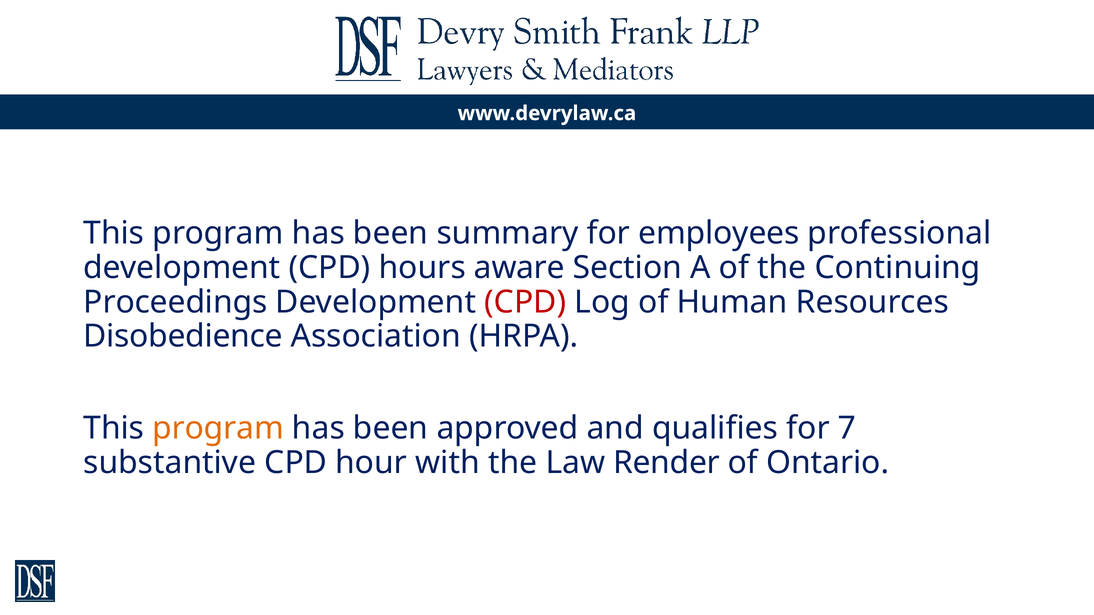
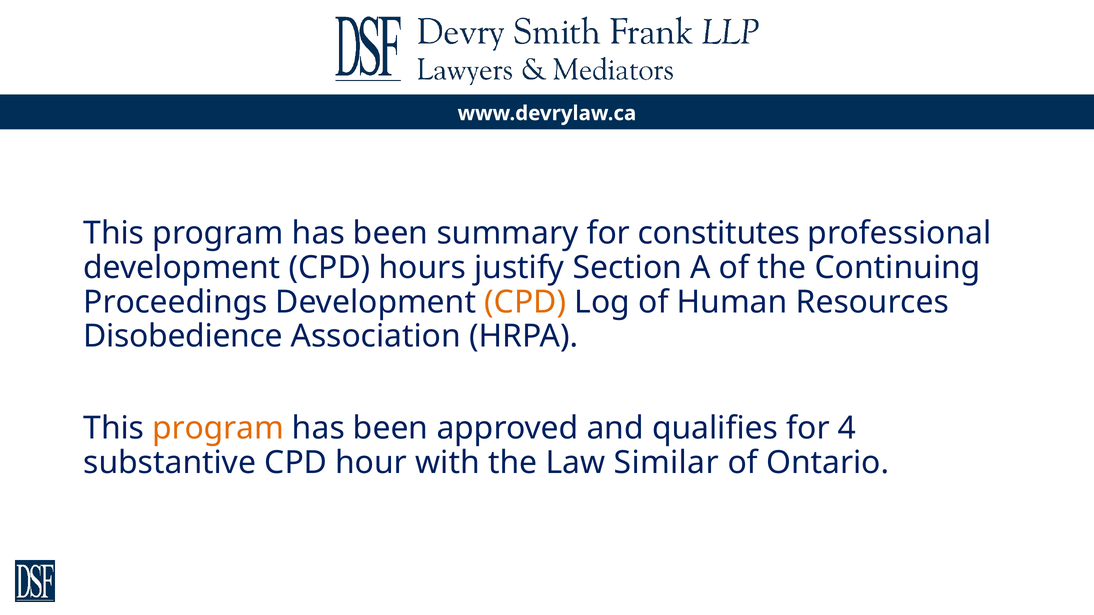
employees: employees -> constitutes
aware: aware -> justify
CPD at (525, 302) colour: red -> orange
7: 7 -> 4
Render: Render -> Similar
